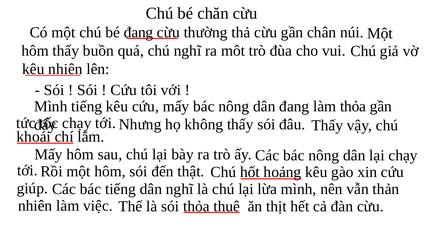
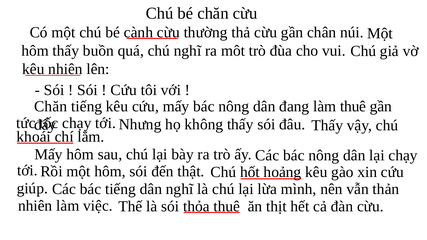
bé đang: đang -> cành
Mình at (51, 107): Mình -> Chăn
làm thỏa: thỏa -> thuê
